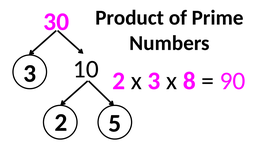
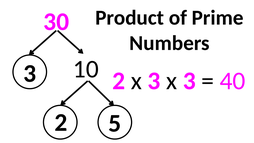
3 x 8: 8 -> 3
90: 90 -> 40
